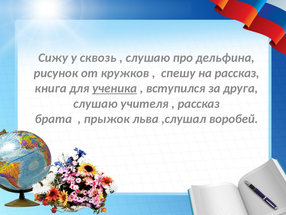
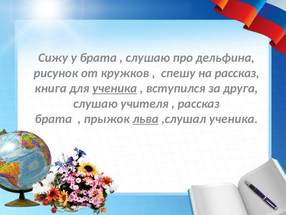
у сквозь: сквозь -> брата
льва underline: none -> present
,слушал воробей: воробей -> ученика
